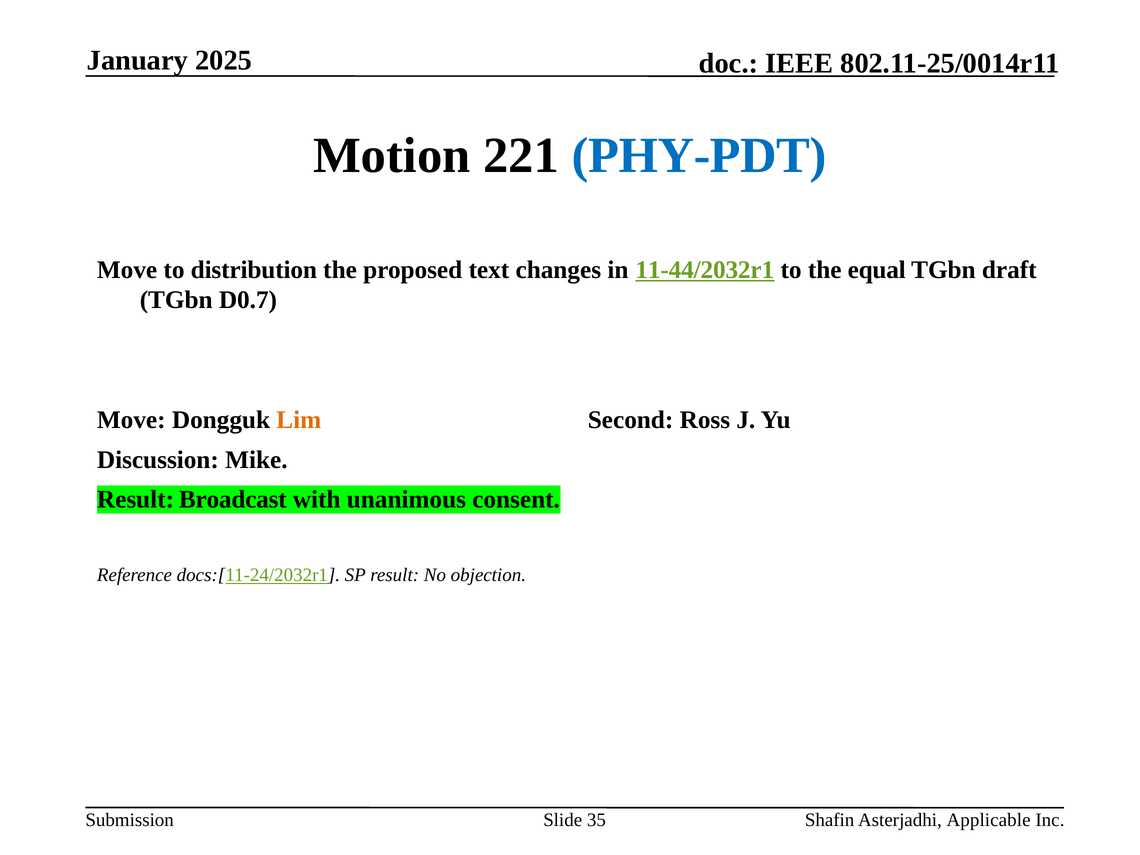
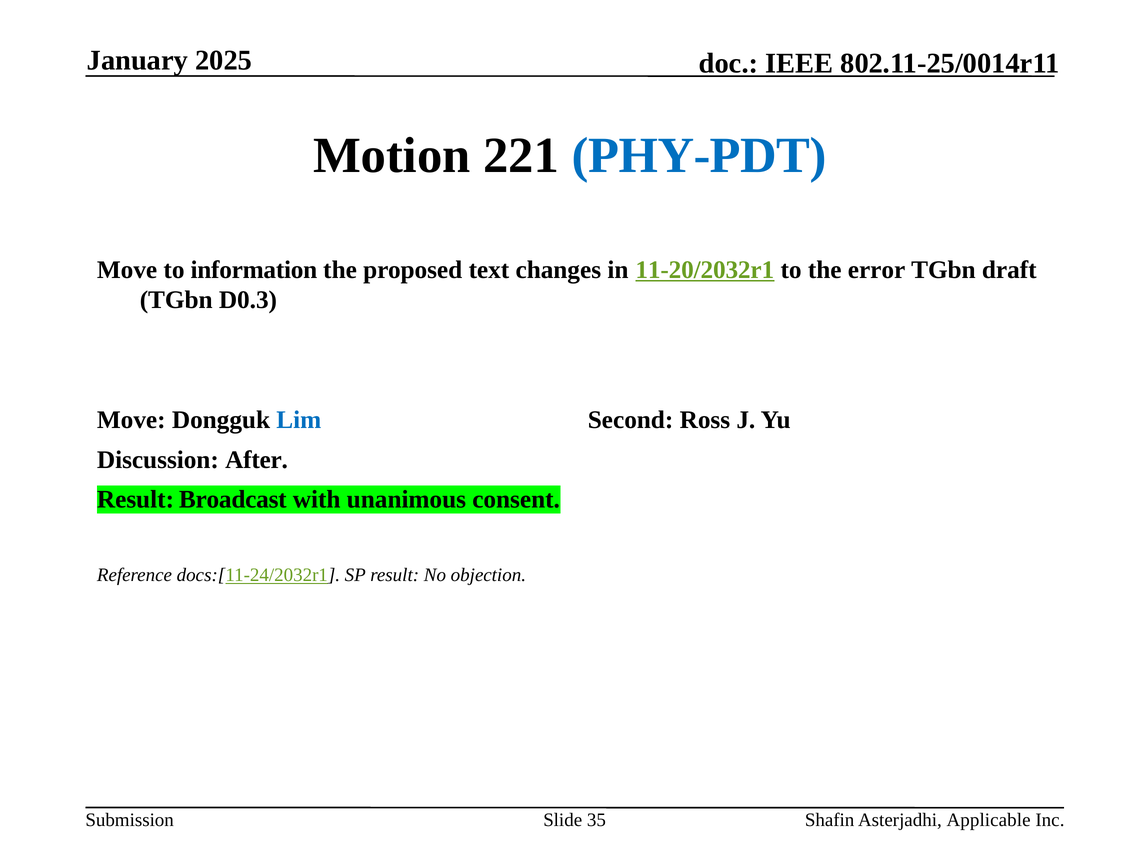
distribution: distribution -> information
11-44/2032r1: 11-44/2032r1 -> 11-20/2032r1
equal: equal -> error
D0.7: D0.7 -> D0.3
Lim colour: orange -> blue
Mike: Mike -> After
